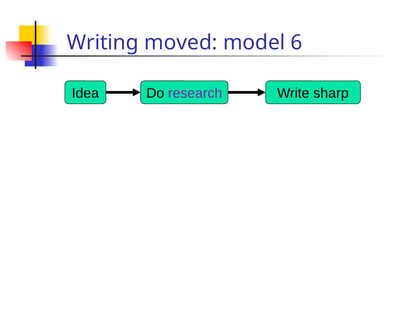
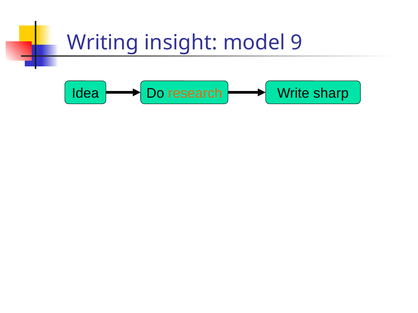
moved: moved -> insight
6: 6 -> 9
research colour: purple -> orange
